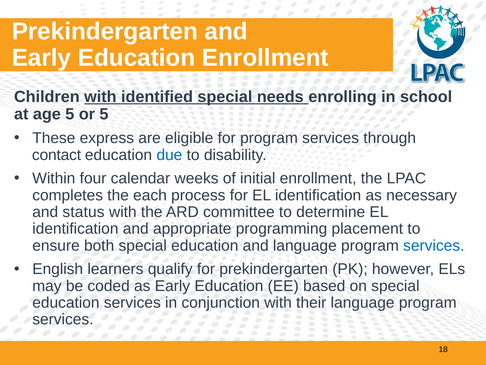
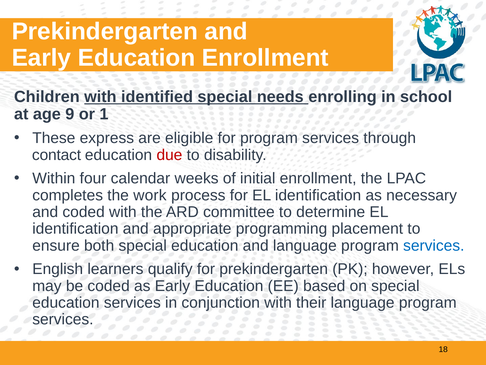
age 5: 5 -> 9
or 5: 5 -> 1
due colour: blue -> red
each: each -> work
and status: status -> coded
